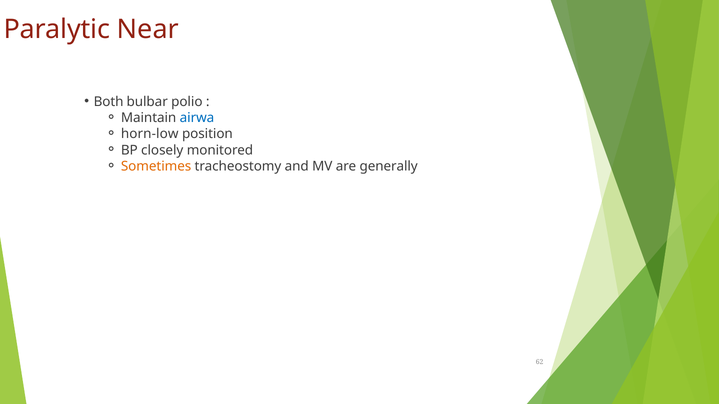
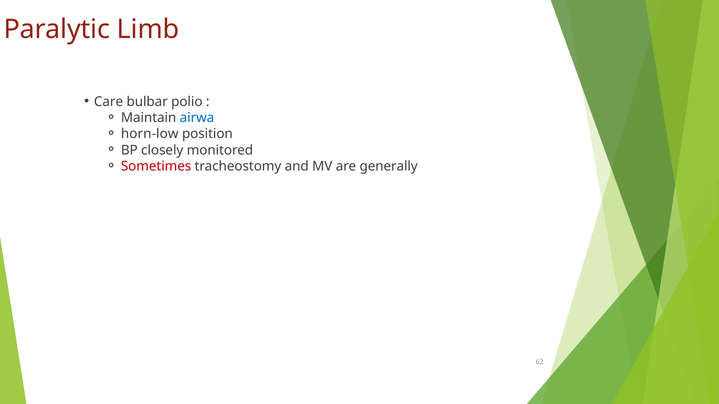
Near: Near -> Limb
Both: Both -> Care
Sometimes colour: orange -> red
